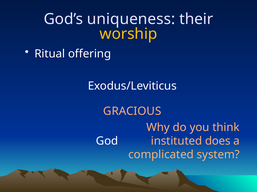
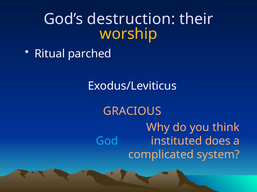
uniqueness: uniqueness -> destruction
offering: offering -> parched
God colour: white -> light blue
